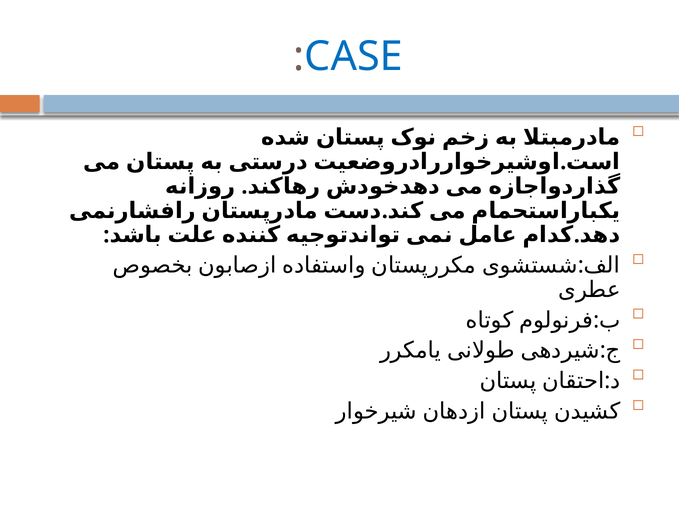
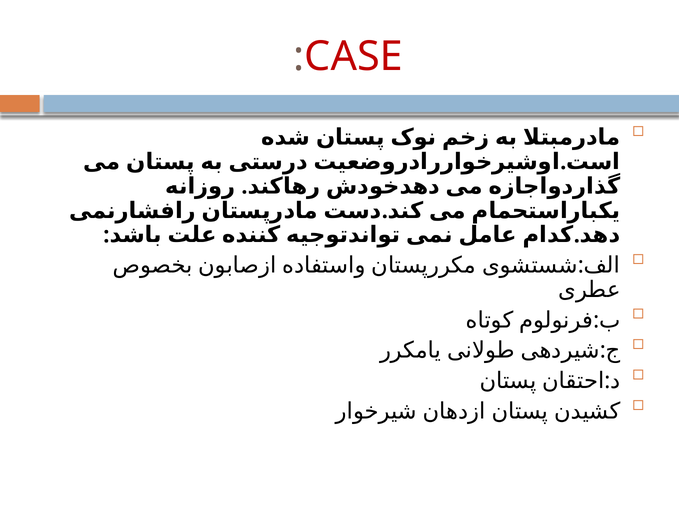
CASE colour: blue -> red
